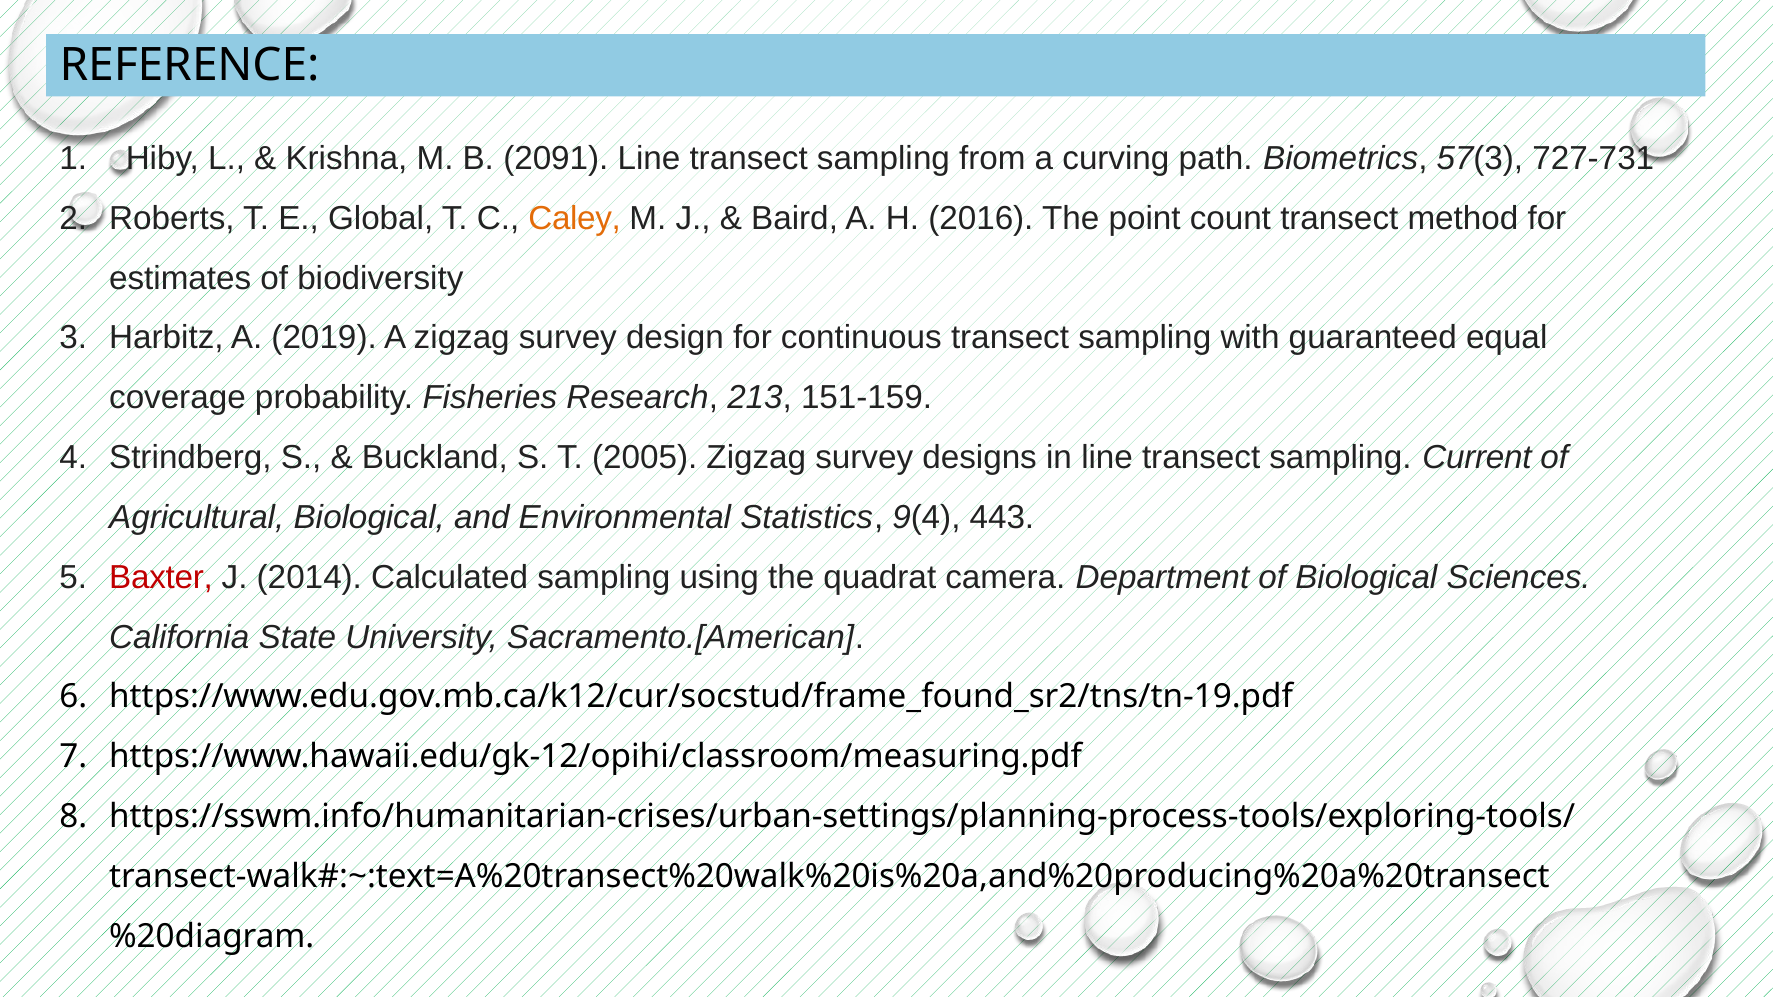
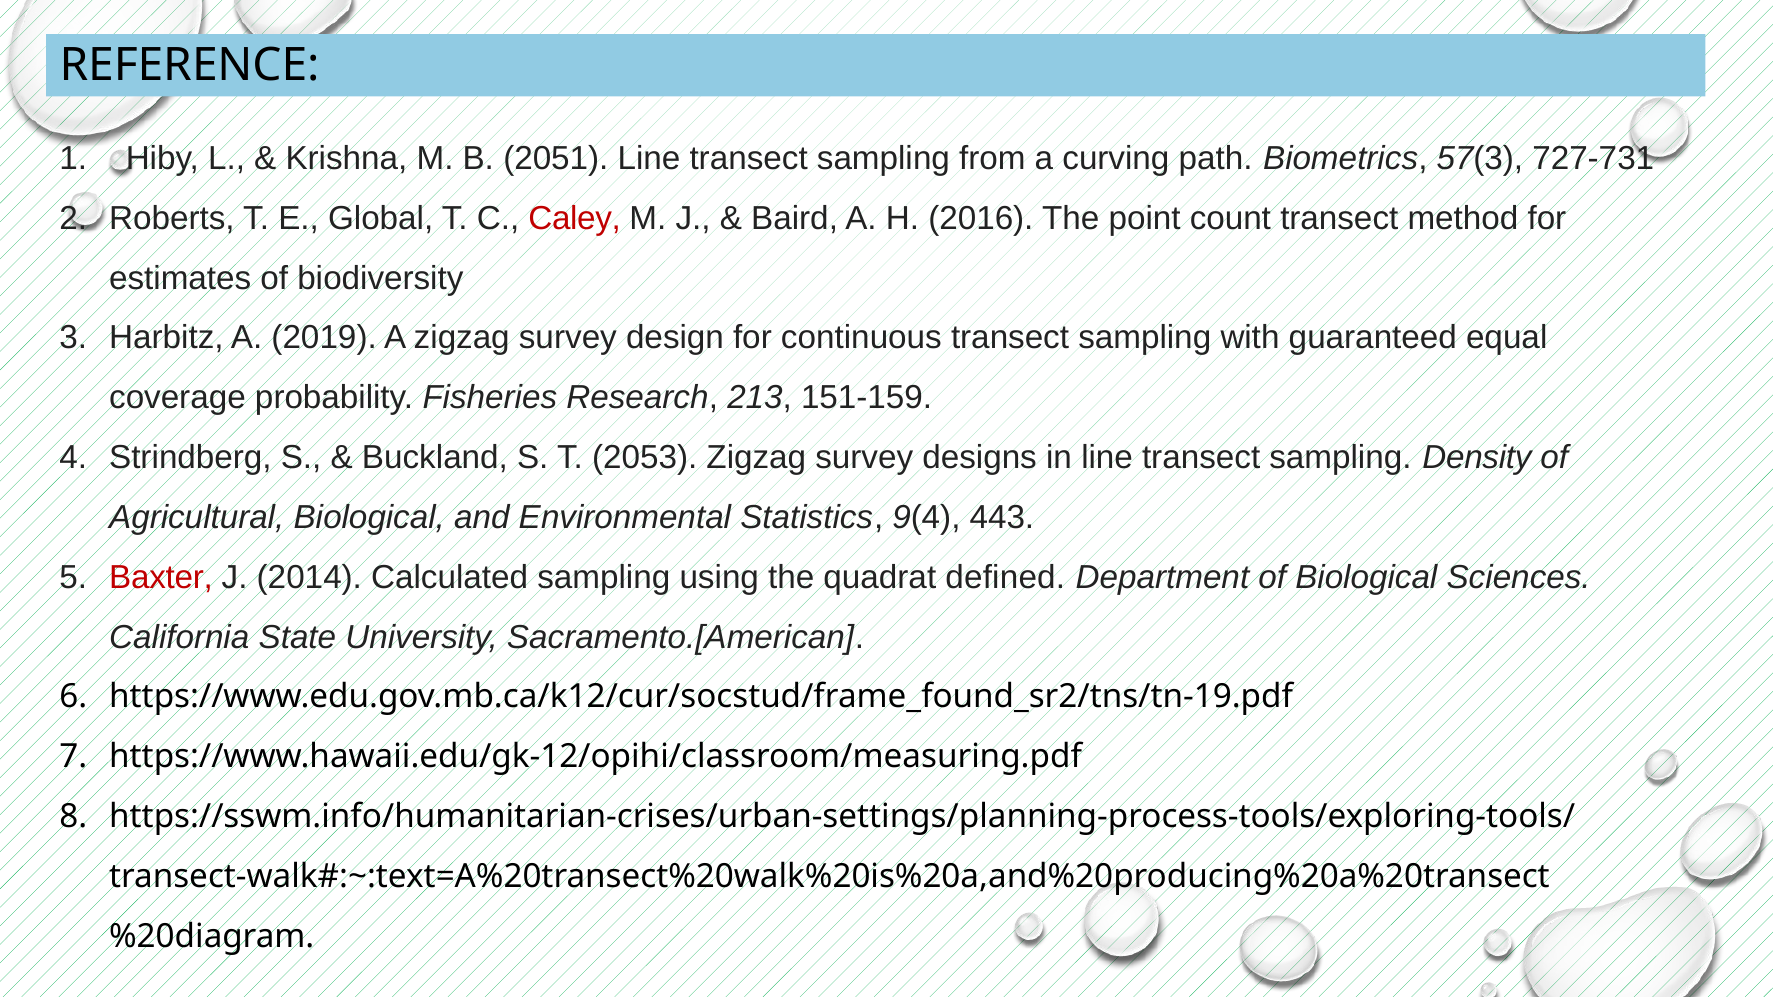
2091: 2091 -> 2051
Caley colour: orange -> red
2005: 2005 -> 2053
Current: Current -> Density
camera: camera -> defined
